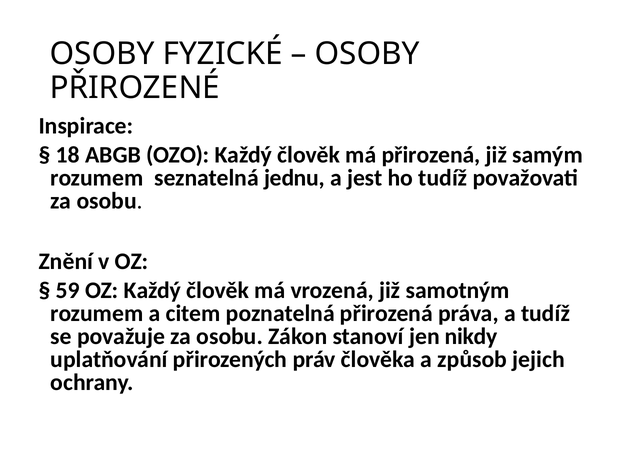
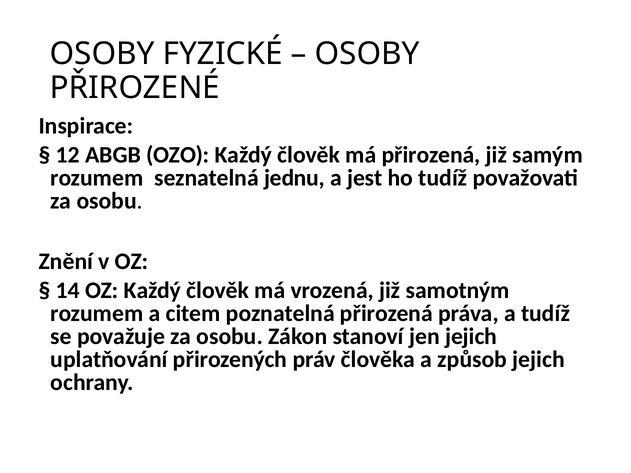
18: 18 -> 12
59: 59 -> 14
jen nikdy: nikdy -> jejich
